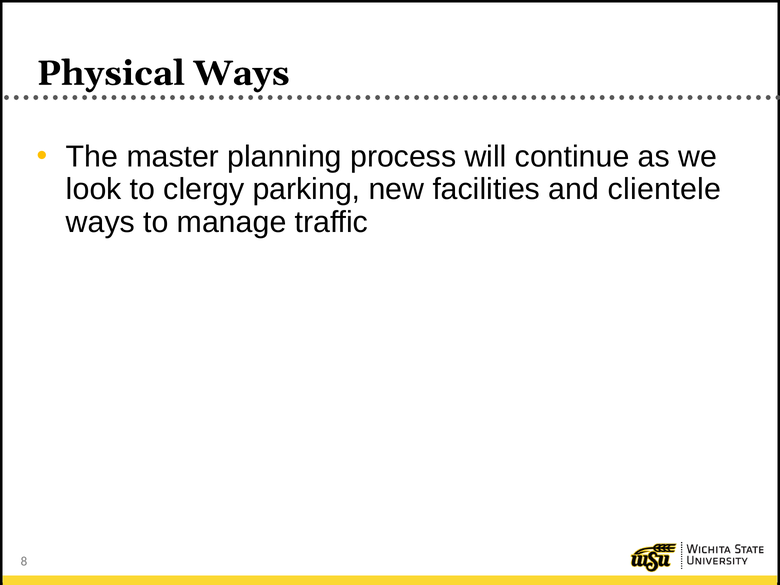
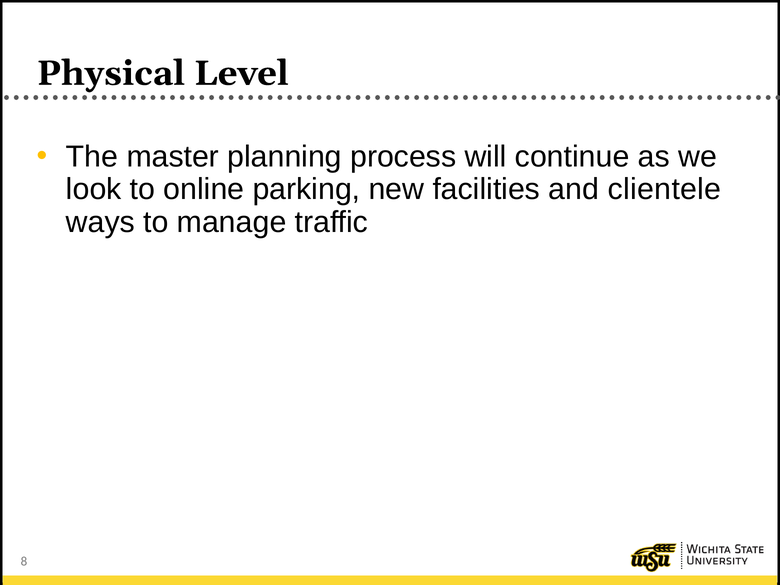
Physical Ways: Ways -> Level
clergy: clergy -> online
